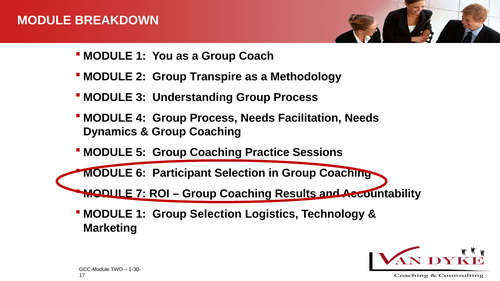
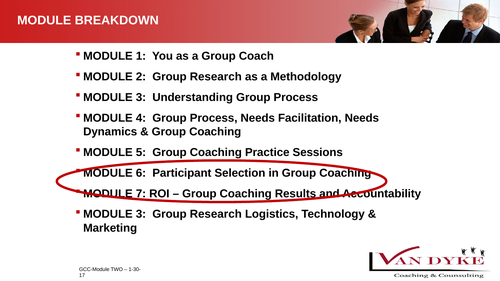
2 Group Transpire: Transpire -> Research
1 at (141, 214): 1 -> 3
Selection at (216, 214): Selection -> Research
